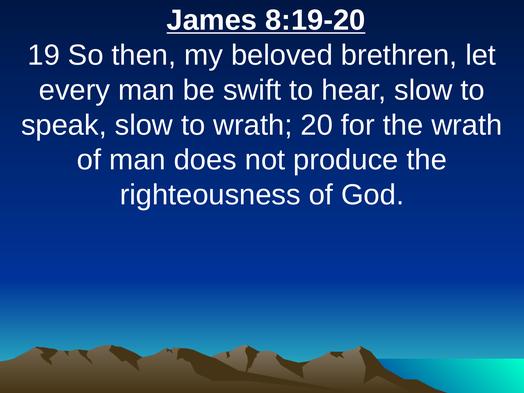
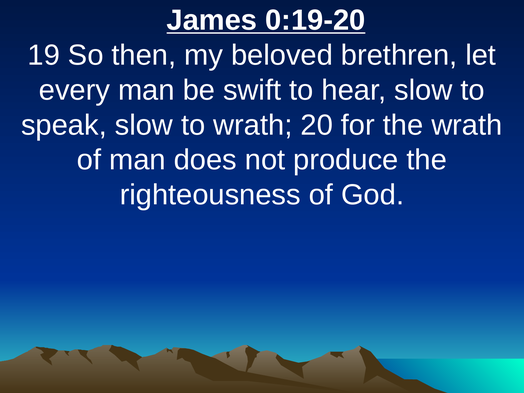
8:19-20: 8:19-20 -> 0:19-20
